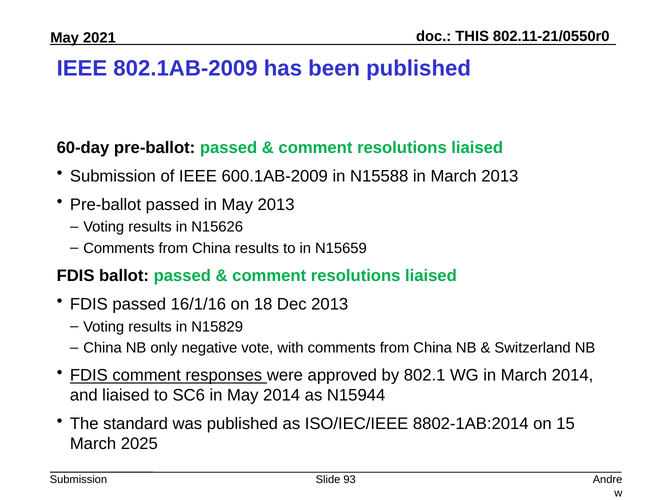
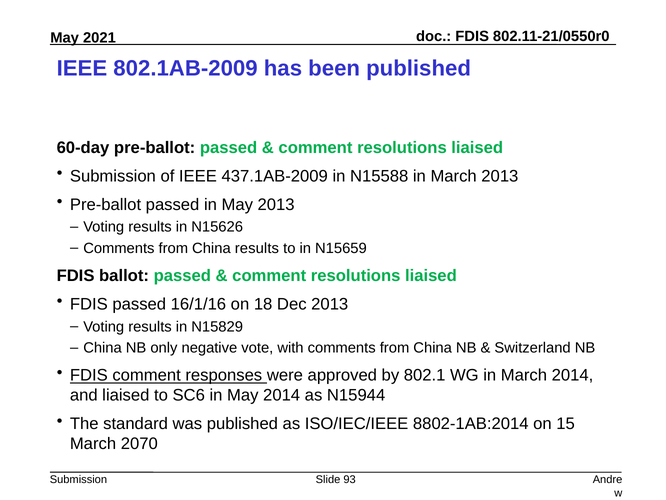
THIS at (472, 37): THIS -> FDIS
600.1AB-2009: 600.1AB-2009 -> 437.1AB-2009
2025: 2025 -> 2070
